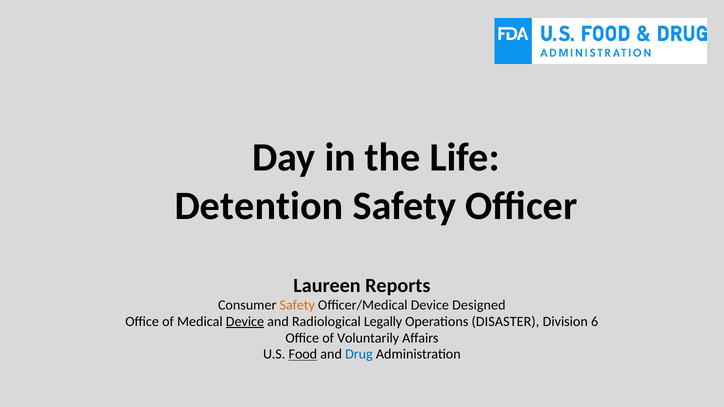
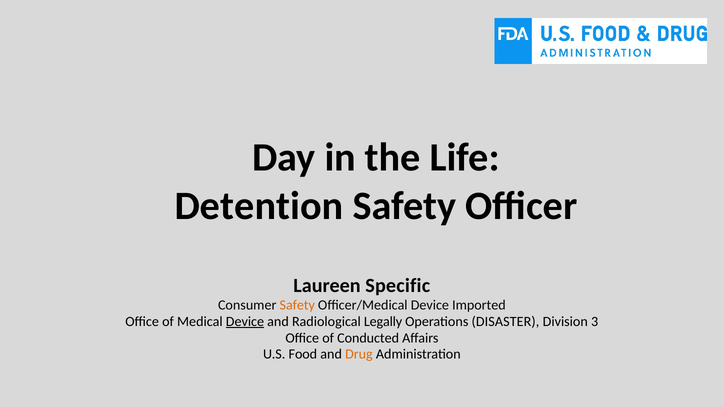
Reports: Reports -> Specific
Designed: Designed -> Imported
6: 6 -> 3
Voluntarily: Voluntarily -> Conducted
Food underline: present -> none
Drug colour: blue -> orange
